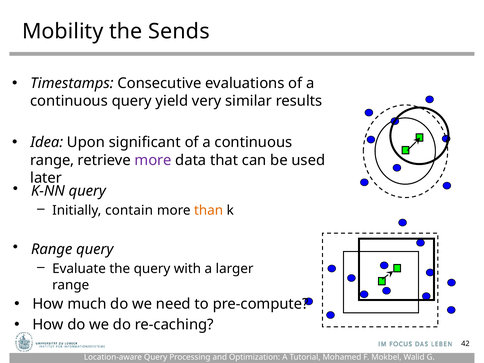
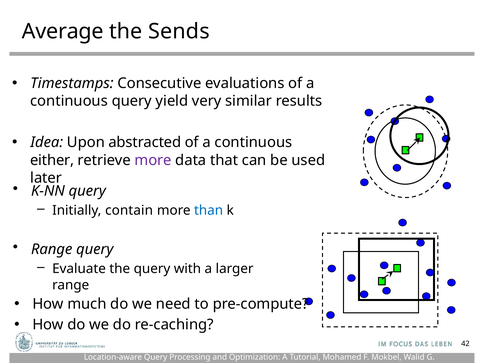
Mobility: Mobility -> Average
significant: significant -> abstracted
range at (52, 160): range -> either
than colour: orange -> blue
